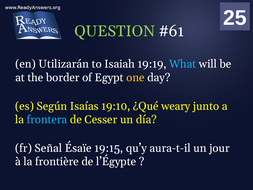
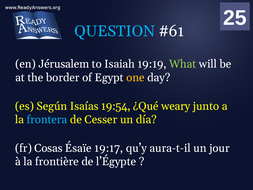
QUESTION colour: light green -> light blue
Utilizarán: Utilizarán -> Jérusalem
What colour: light blue -> light green
19:10: 19:10 -> 19:54
Señal: Señal -> Cosas
19:15: 19:15 -> 19:17
